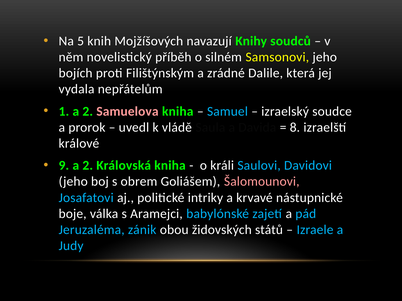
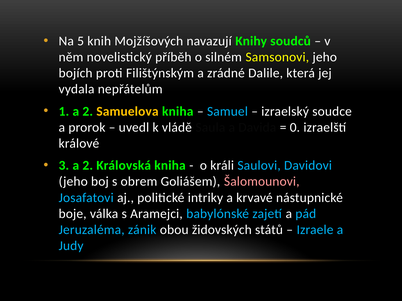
Samuelova colour: pink -> yellow
8: 8 -> 0
9: 9 -> 3
